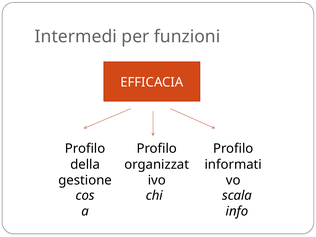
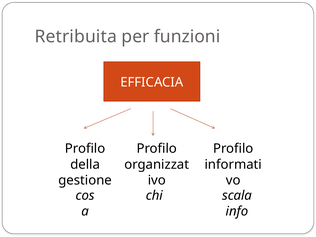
Intermedi: Intermedi -> Retribuita
